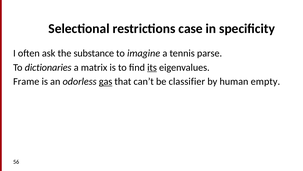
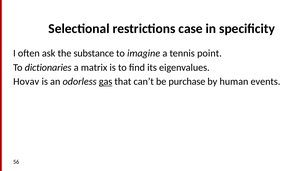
parse: parse -> point
its underline: present -> none
Frame: Frame -> Hovav
classifier: classifier -> purchase
empty: empty -> events
